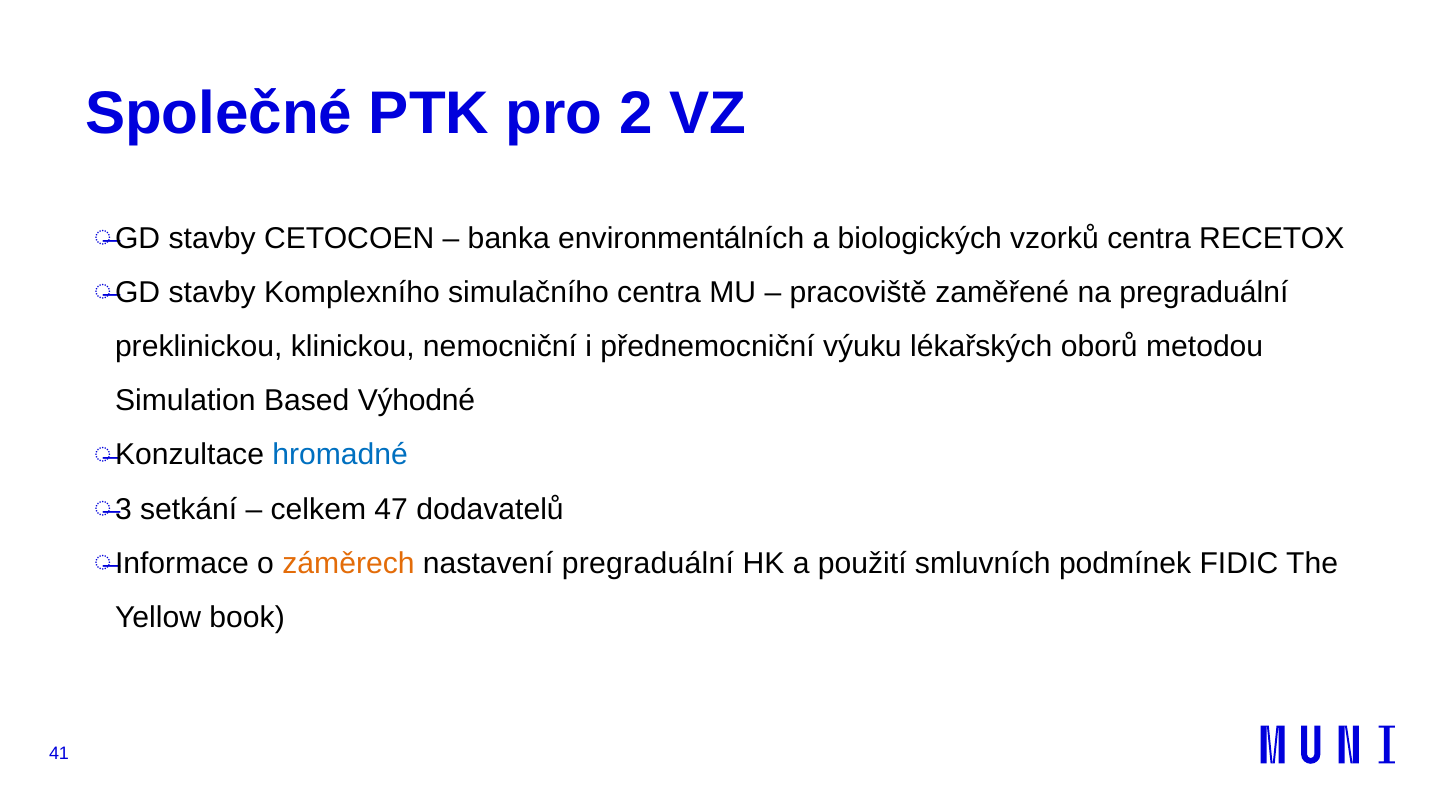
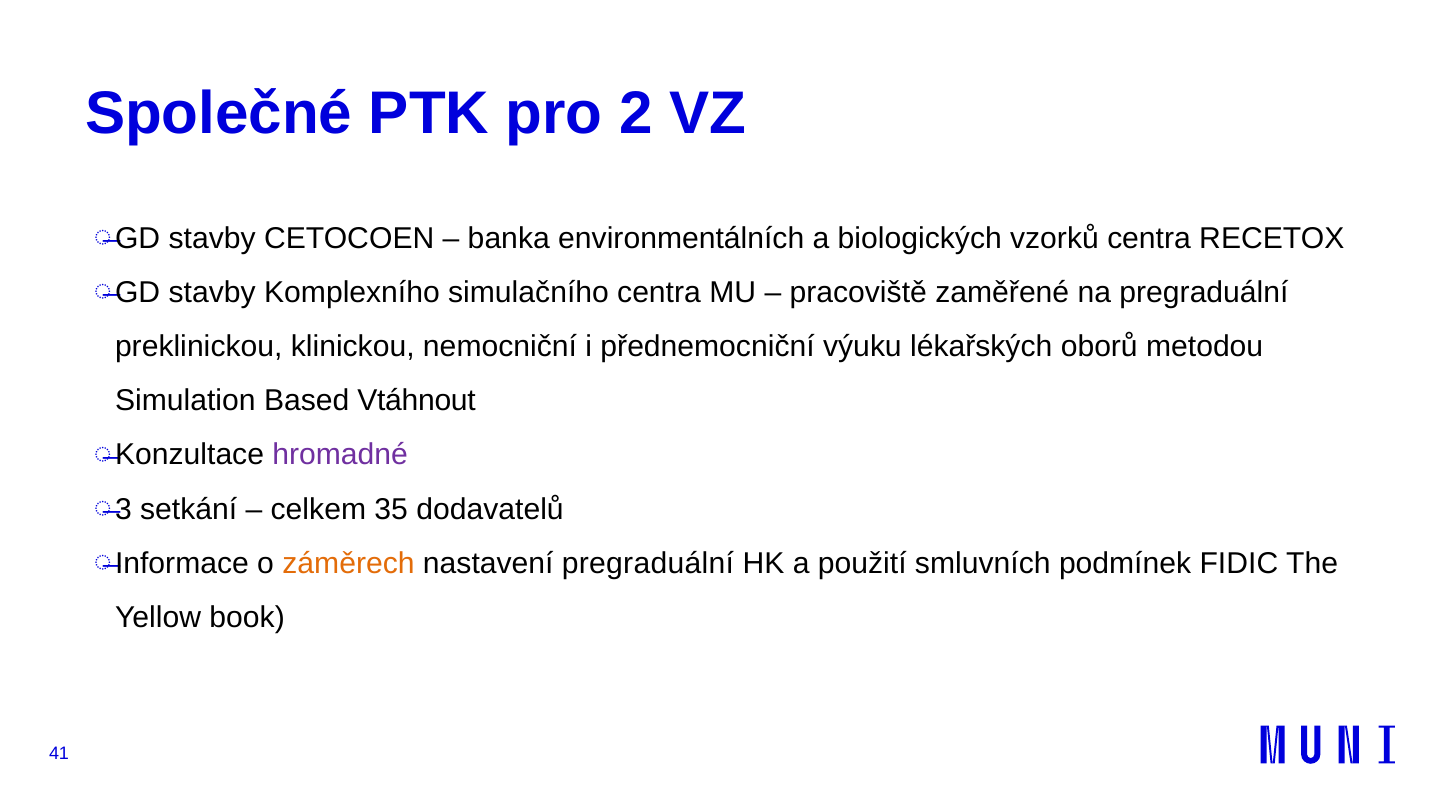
Výhodné: Výhodné -> Vtáhnout
hromadné colour: blue -> purple
47: 47 -> 35
